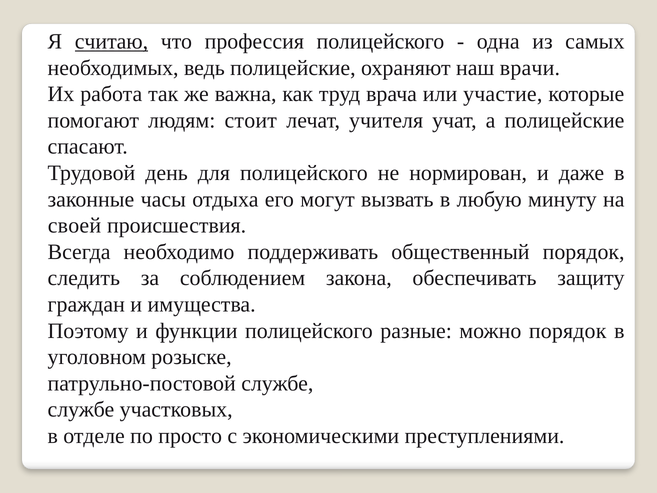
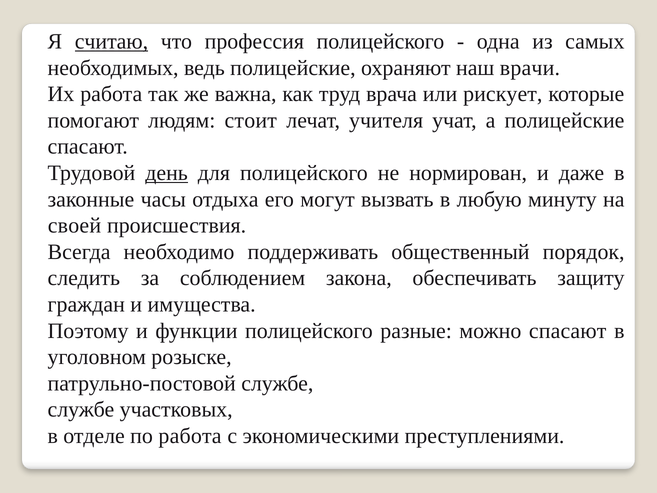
участие: участие -> рискует
день underline: none -> present
можно порядок: порядок -> спасают
по просто: просто -> работа
